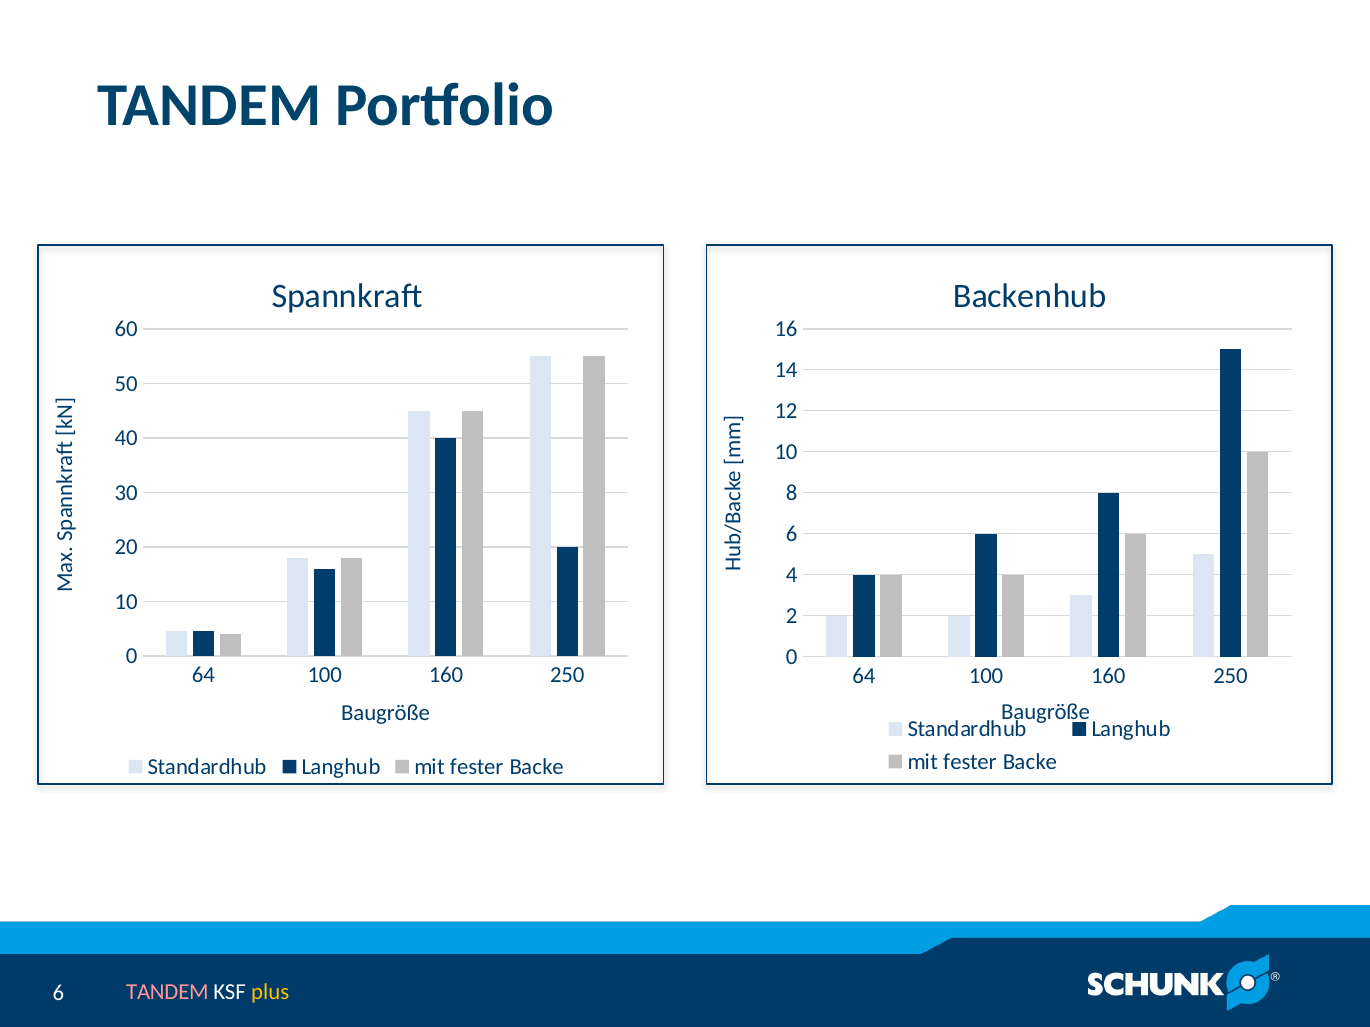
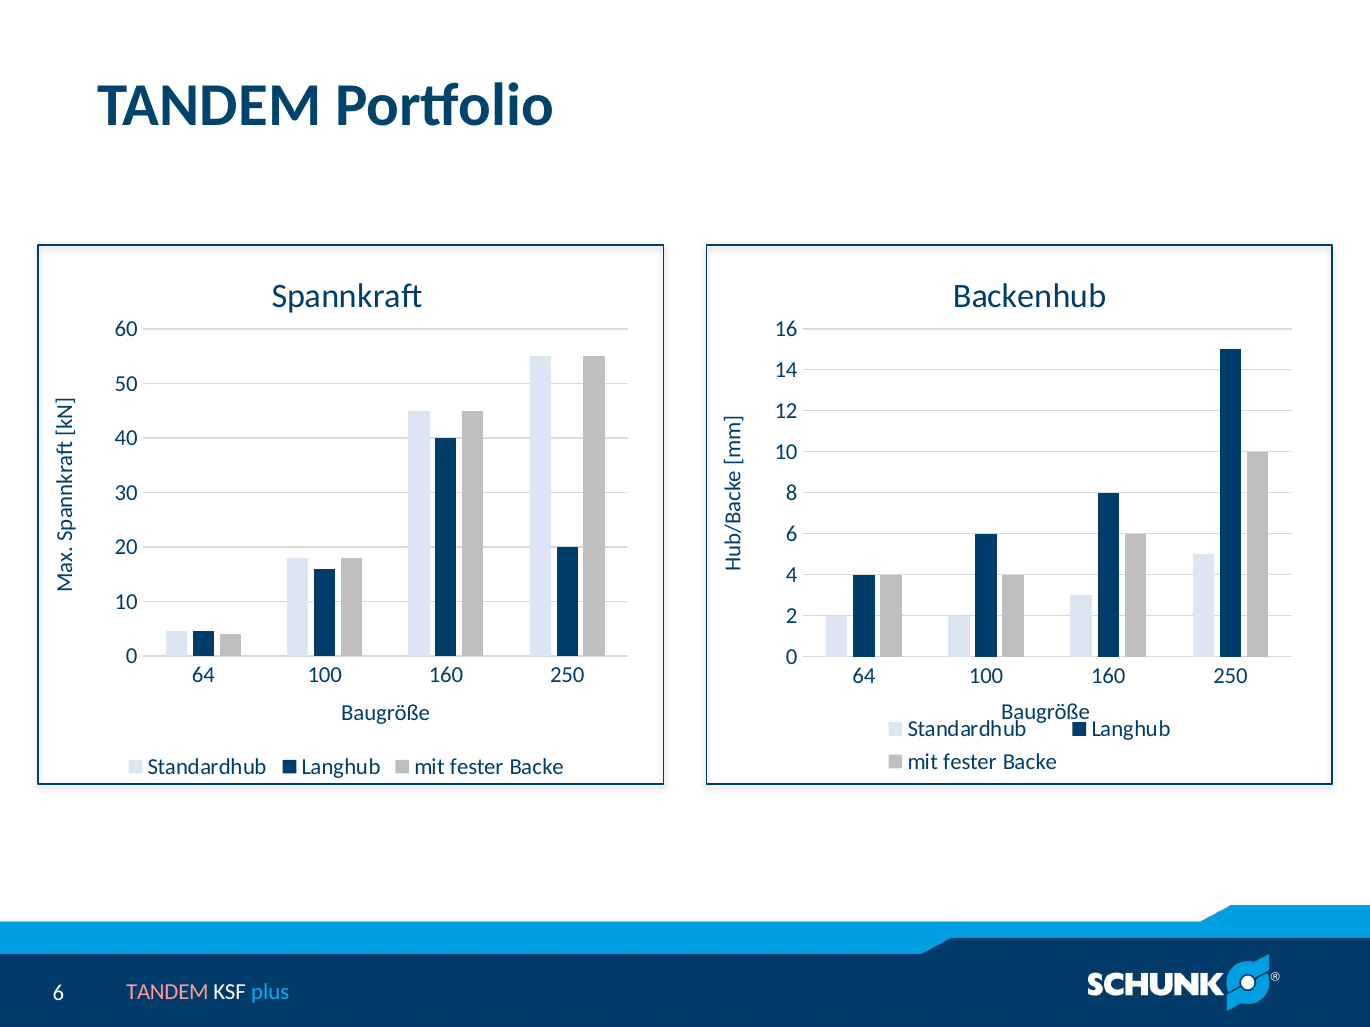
plus colour: yellow -> light blue
